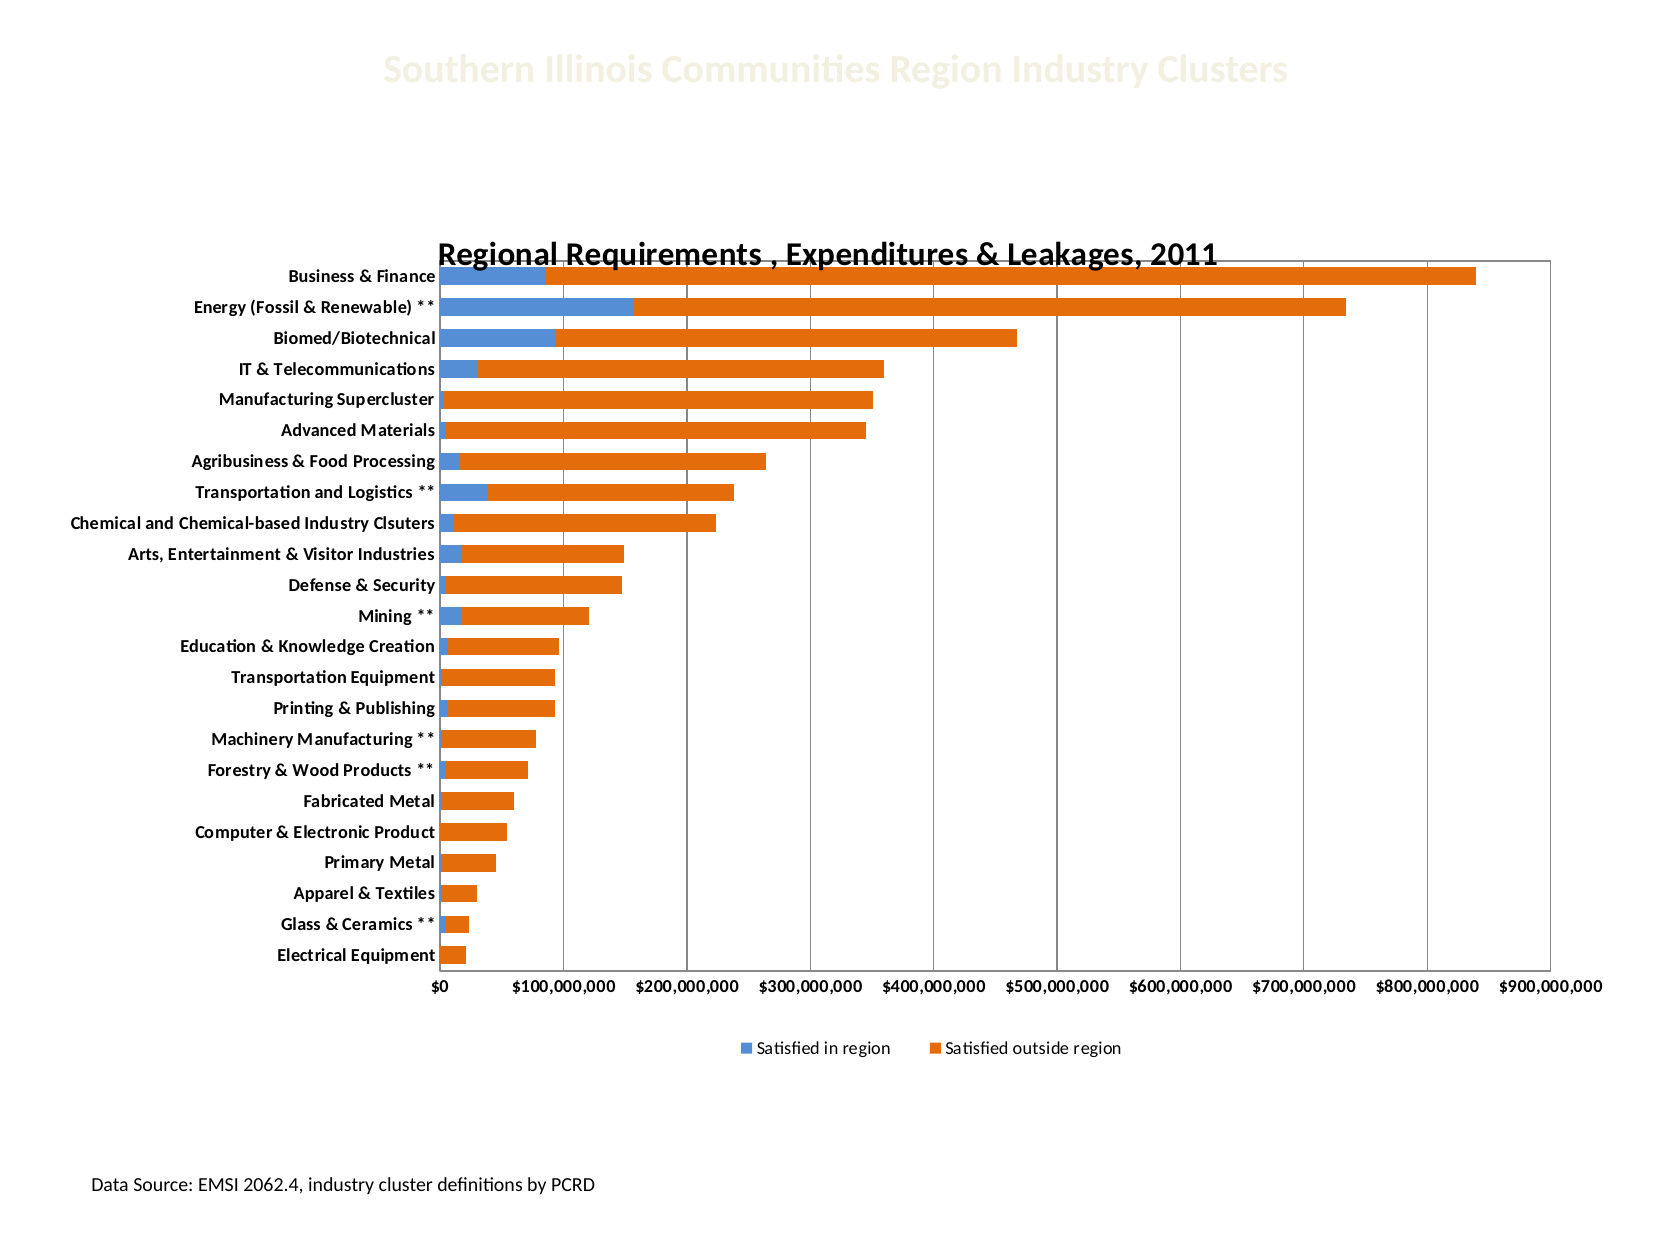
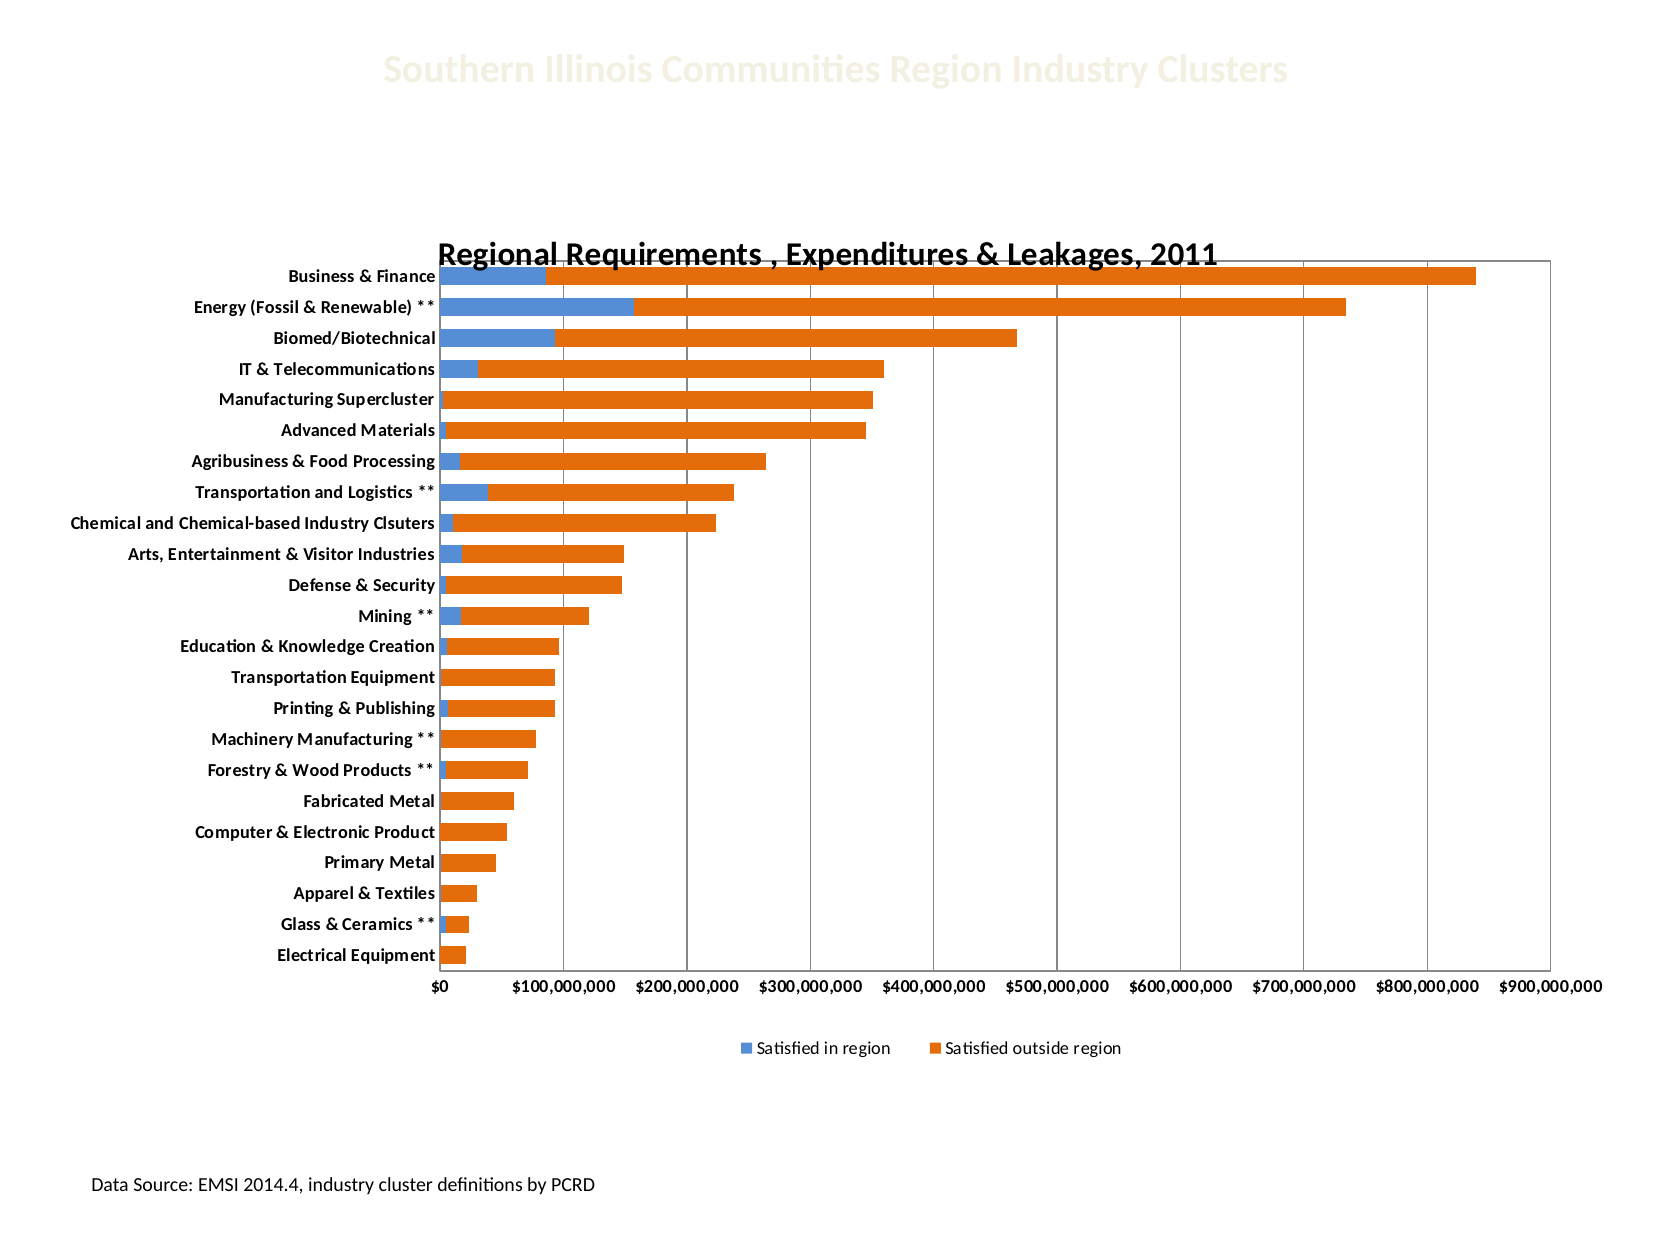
2062.4: 2062.4 -> 2014.4
